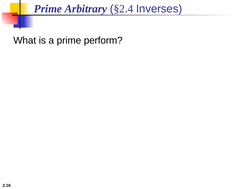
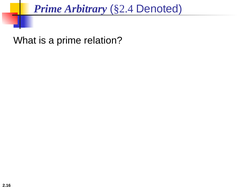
Inverses: Inverses -> Denoted
perform: perform -> relation
